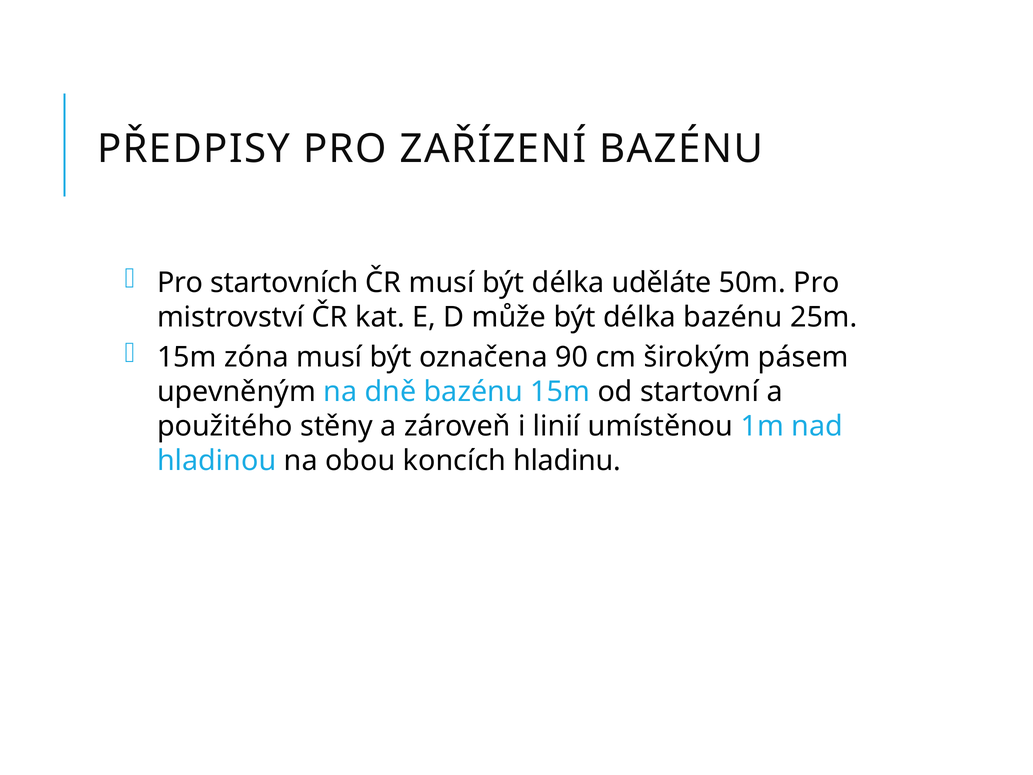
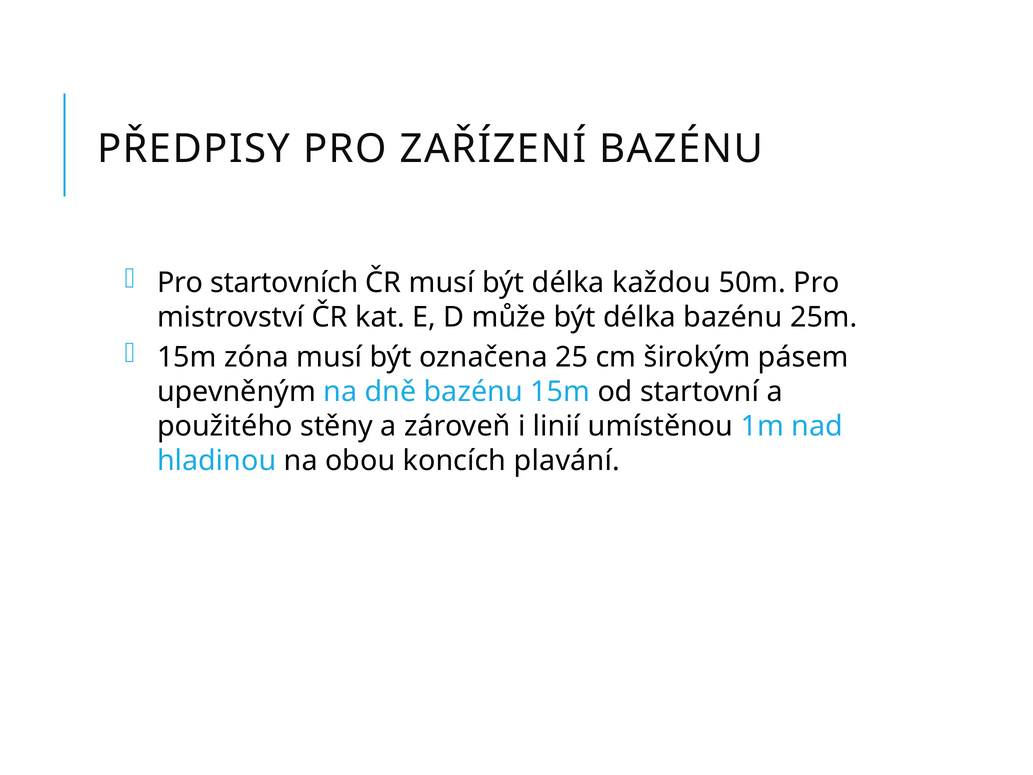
uděláte: uděláte -> každou
90: 90 -> 25
hladinu: hladinu -> plavání
